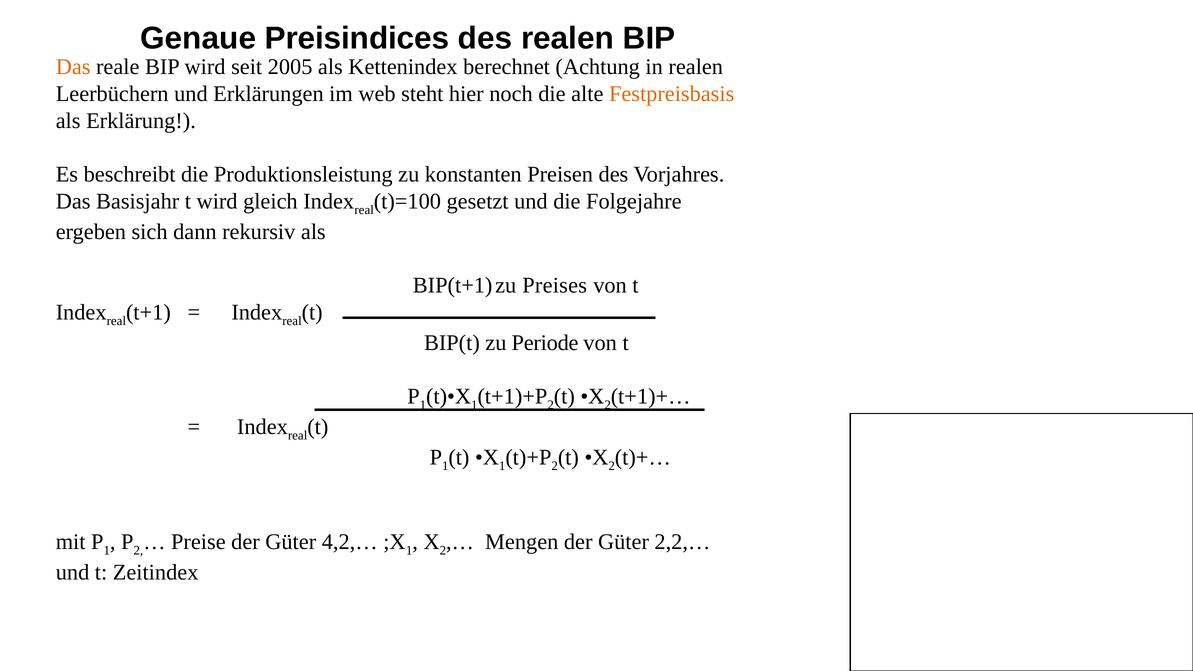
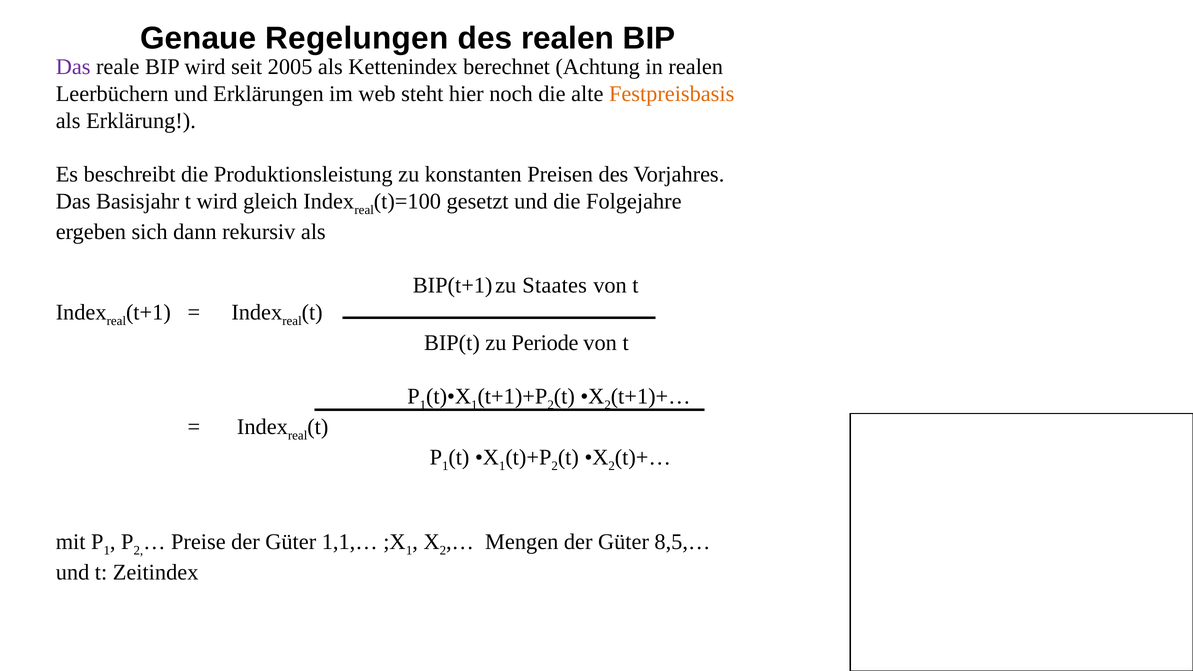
Preisindices: Preisindices -> Regelungen
Das at (73, 67) colour: orange -> purple
Preises: Preises -> Staates
4,2,…: 4,2,… -> 1,1,…
2,2,…: 2,2,… -> 8,5,…
